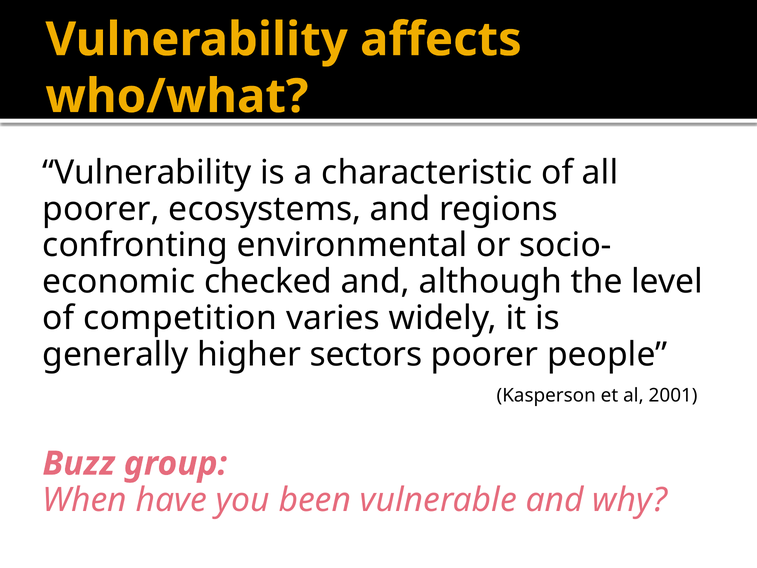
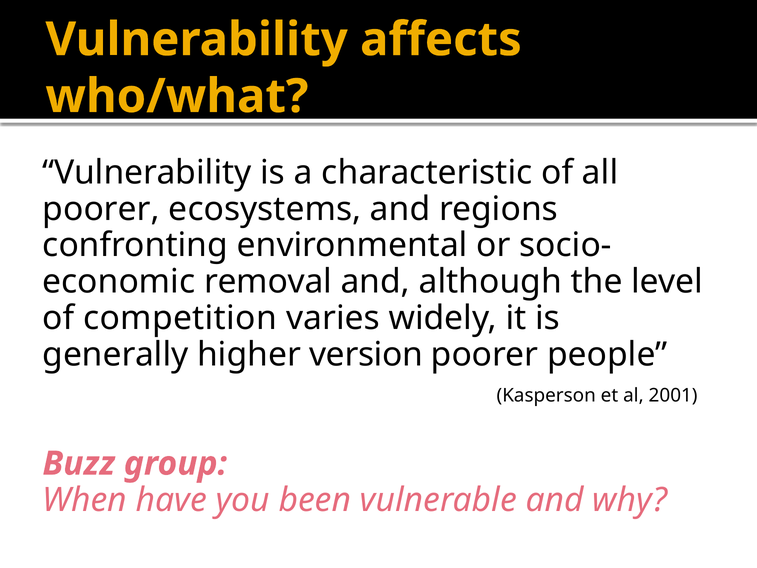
checked: checked -> removal
sectors: sectors -> version
